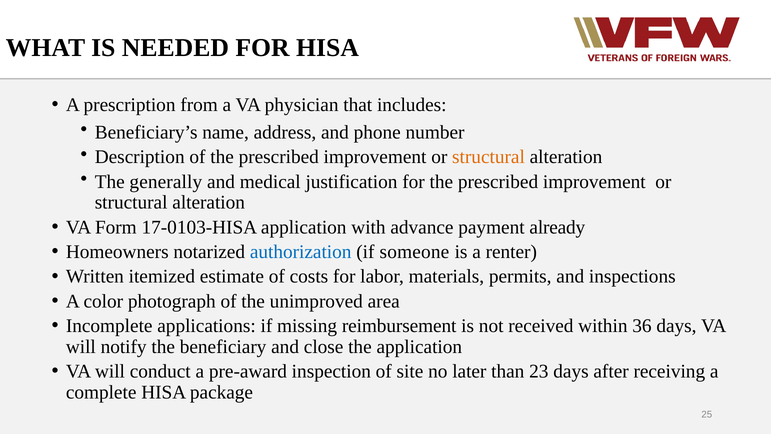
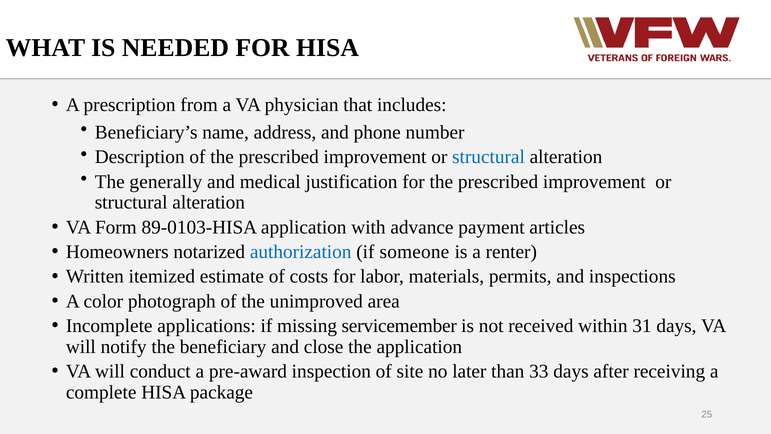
structural at (488, 157) colour: orange -> blue
17-0103-HISA: 17-0103-HISA -> 89-0103-HISA
already: already -> articles
reimbursement: reimbursement -> servicemember
36: 36 -> 31
23: 23 -> 33
